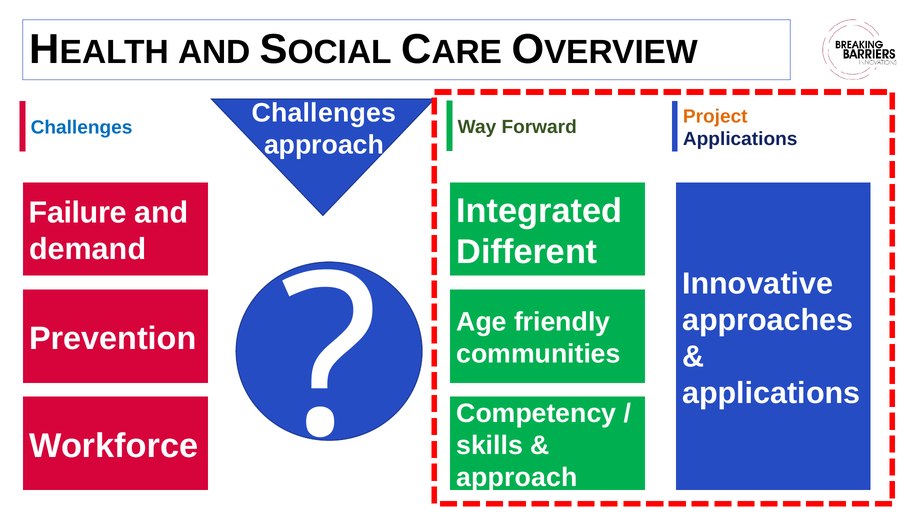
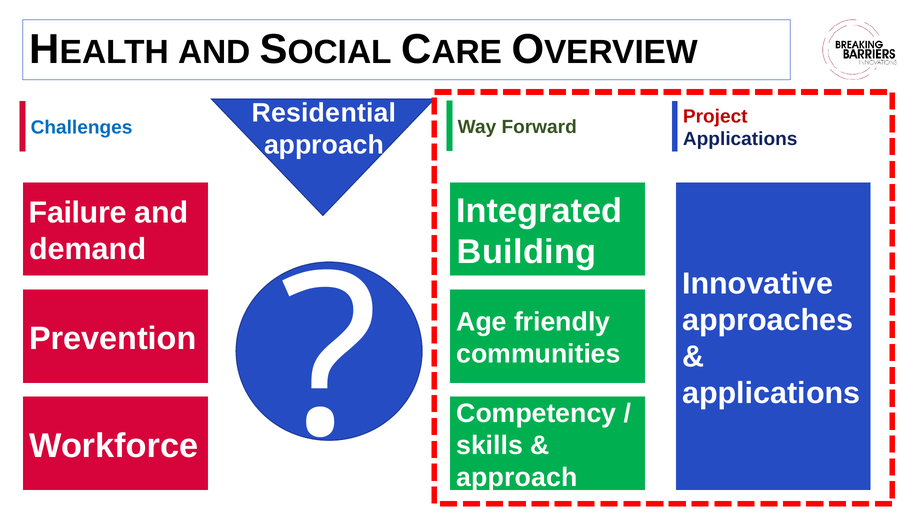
Challenges at (324, 113): Challenges -> Residential
Project colour: orange -> red
Different: Different -> Building
